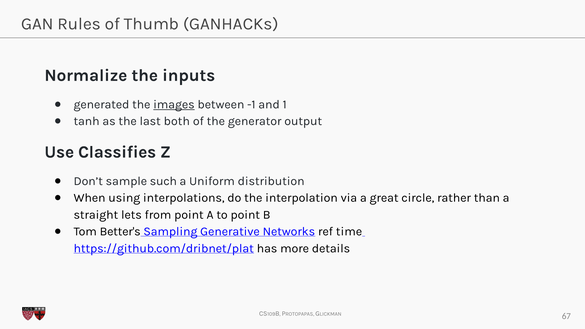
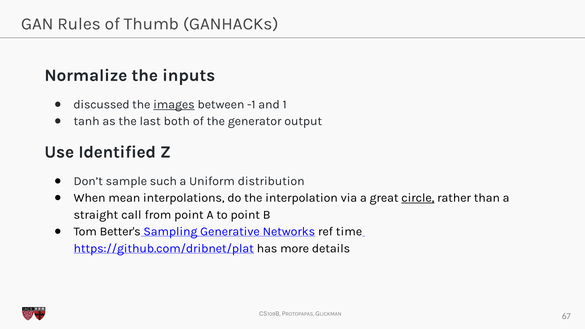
generated: generated -> discussed
Classifies: Classifies -> Identified
using: using -> mean
circle underline: none -> present
lets: lets -> call
